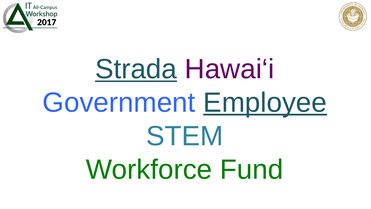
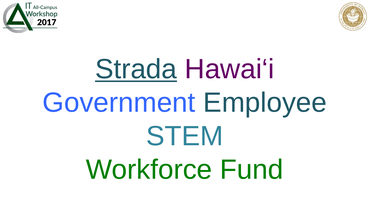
Employee underline: present -> none
